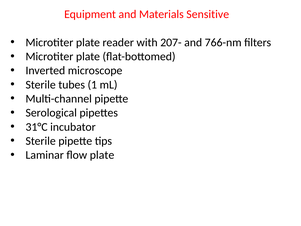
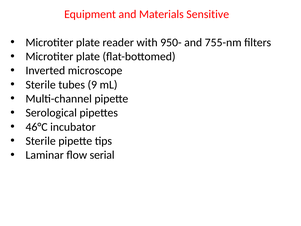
207-: 207- -> 950-
766-nm: 766-nm -> 755-nm
1: 1 -> 9
31°C: 31°C -> 46°C
flow plate: plate -> serial
